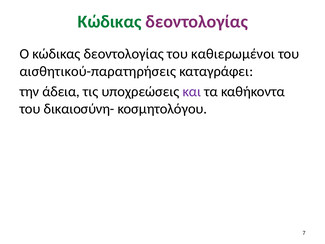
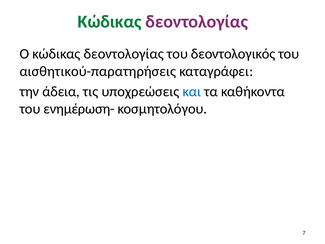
καθιερωμένοι: καθιερωμένοι -> δεοντολογικός
και colour: purple -> blue
δικαιοσύνη-: δικαιοσύνη- -> ενημέρωση-
